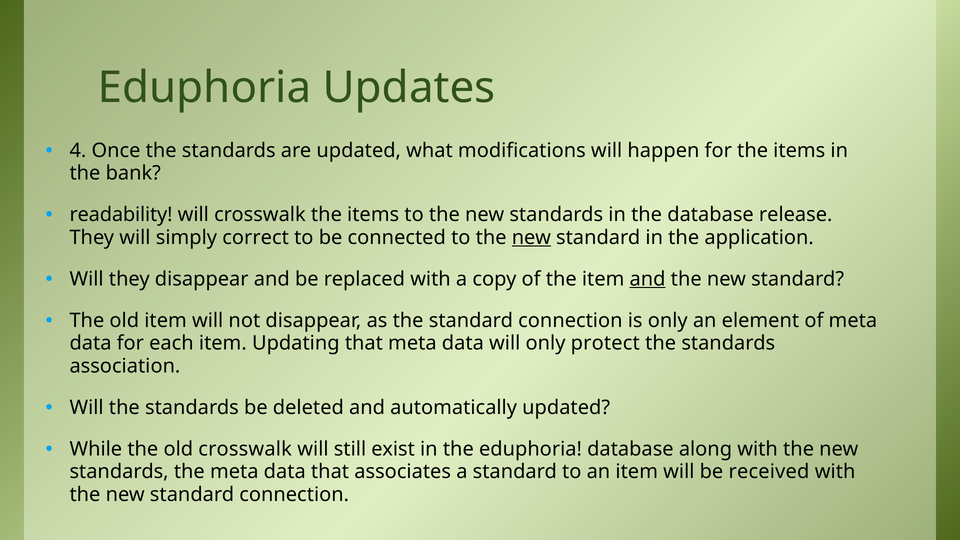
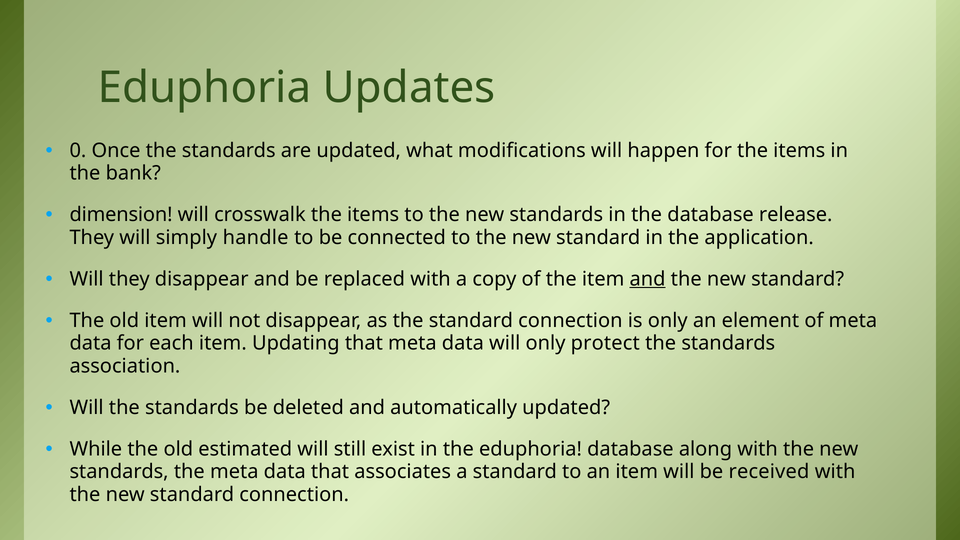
4: 4 -> 0
readability: readability -> dimension
correct: correct -> handle
new at (531, 238) underline: present -> none
old crosswalk: crosswalk -> estimated
